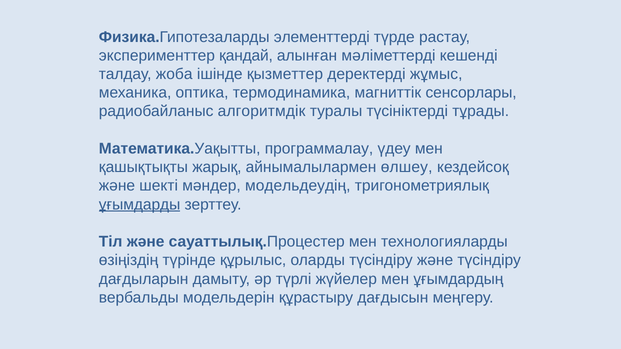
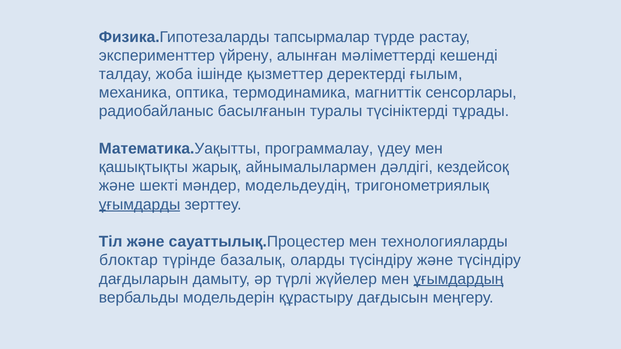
элементтерді: элементтерді -> тапсырмалар
қандай: қандай -> үйрену
жұмыс: жұмыс -> ғылым
алгоритмдік: алгоритмдік -> басылғанын
өлшеу: өлшеу -> дәлдігі
өзіңіздің: өзіңіздің -> блоктар
құрылыс: құрылыс -> базалық
ұғымдардың underline: none -> present
